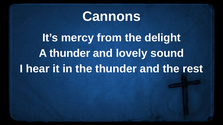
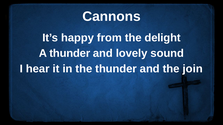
mercy: mercy -> happy
rest: rest -> join
